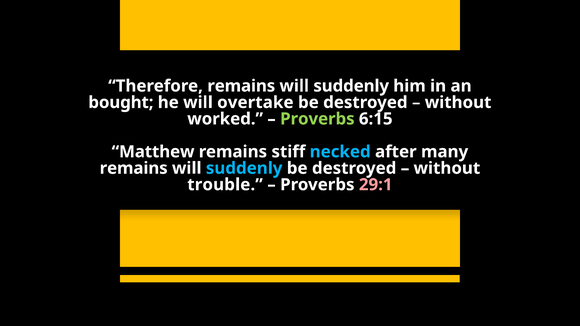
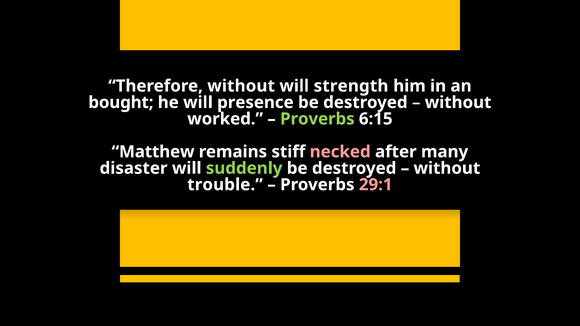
Therefore remains: remains -> without
suddenly at (351, 86): suddenly -> strength
overtake: overtake -> presence
necked colour: light blue -> pink
remains at (134, 168): remains -> disaster
suddenly at (244, 168) colour: light blue -> light green
